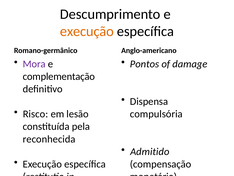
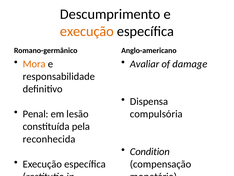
Mora colour: purple -> orange
Pontos: Pontos -> Avaliar
complementação: complementação -> responsabilidade
Risco: Risco -> Penal
Admitido: Admitido -> Condition
